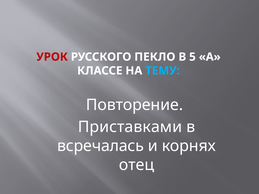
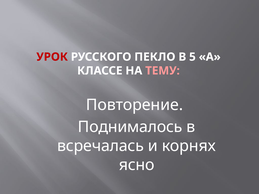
ТЕМУ colour: light blue -> pink
Приставками: Приставками -> Поднималось
отец: отец -> ясно
